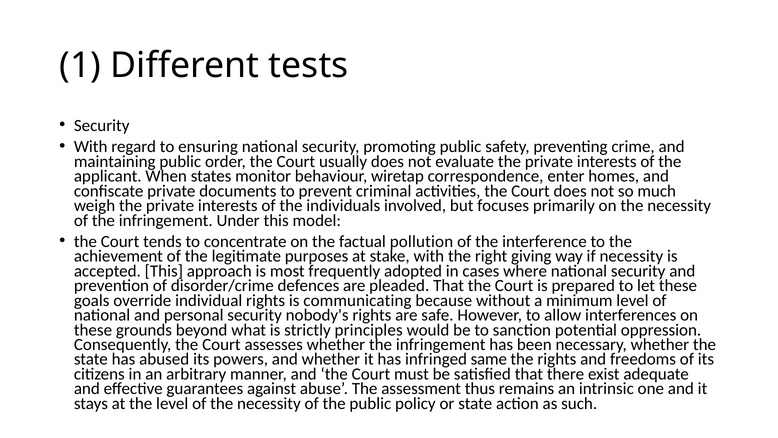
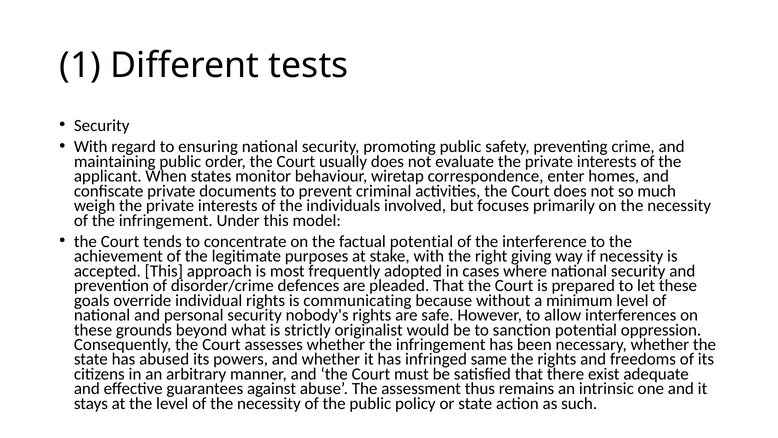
factual pollution: pollution -> potential
principles: principles -> originalist
